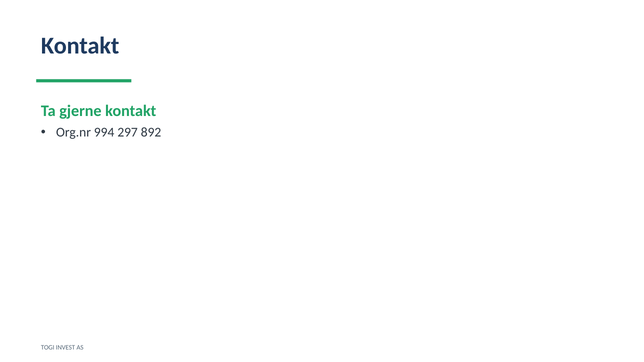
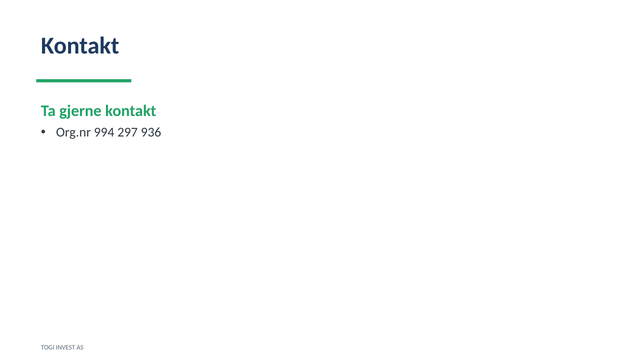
892: 892 -> 936
